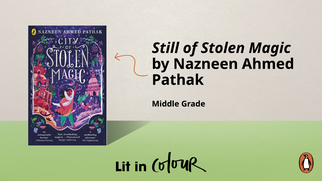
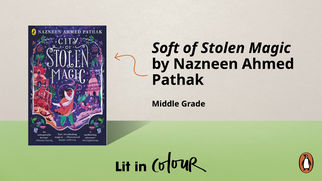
Still: Still -> Soft
